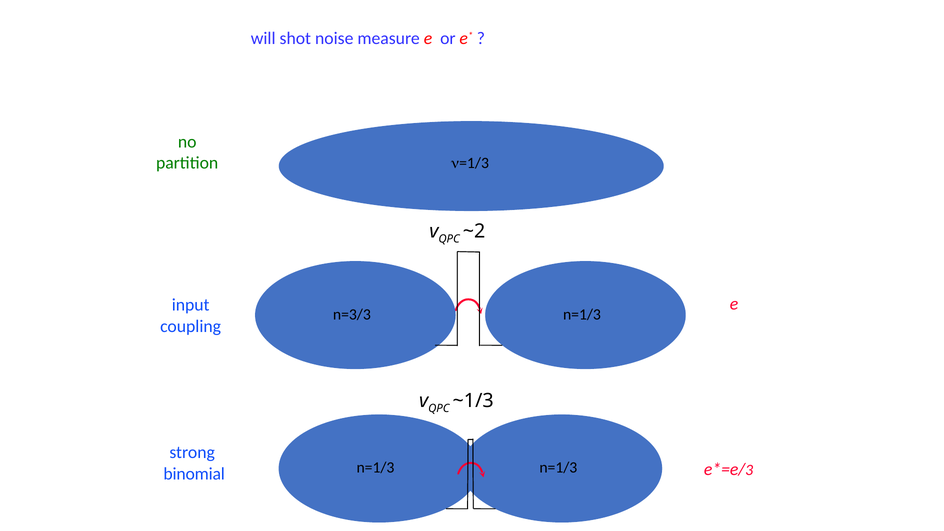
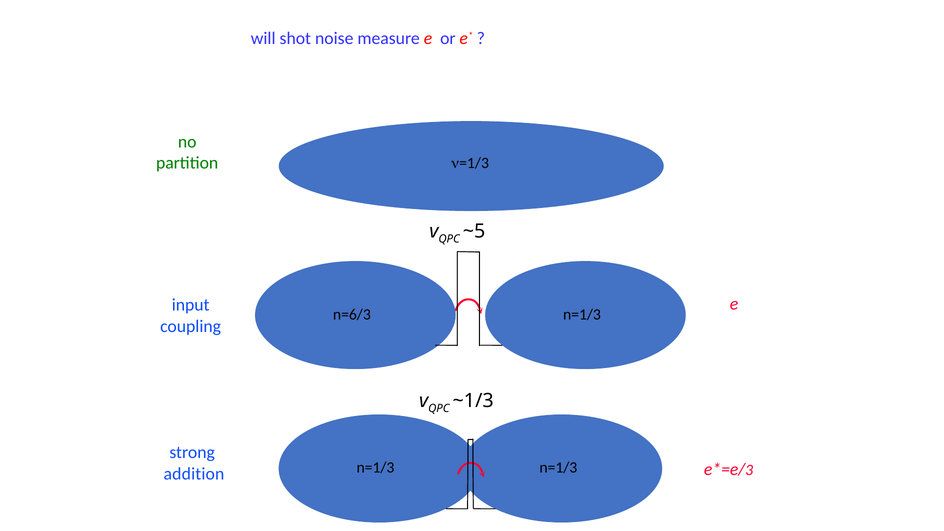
~2: ~2 -> ~5
n=3/3: n=3/3 -> n=6/3
binomial: binomial -> addition
